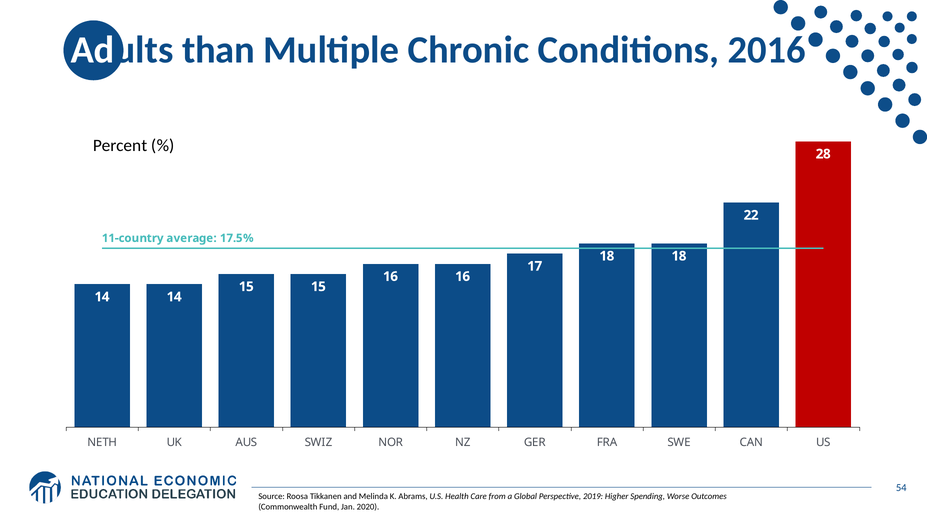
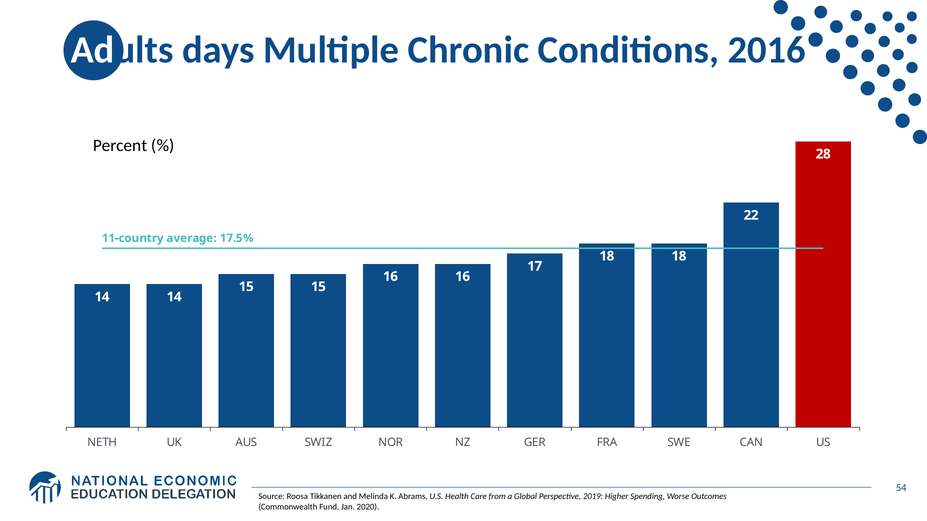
than: than -> days
